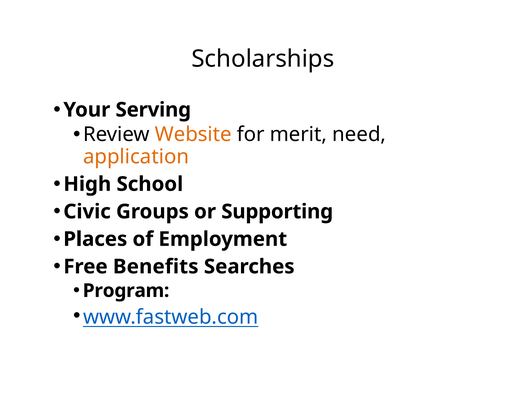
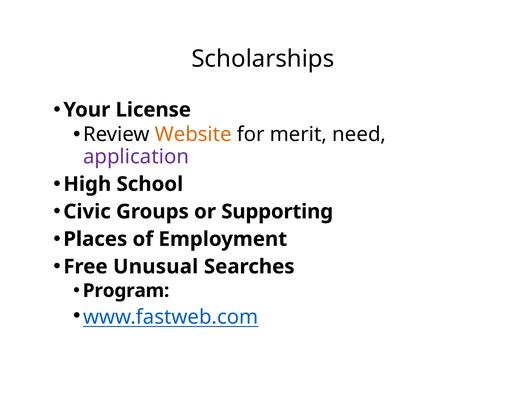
Serving: Serving -> License
application colour: orange -> purple
Benefits: Benefits -> Unusual
